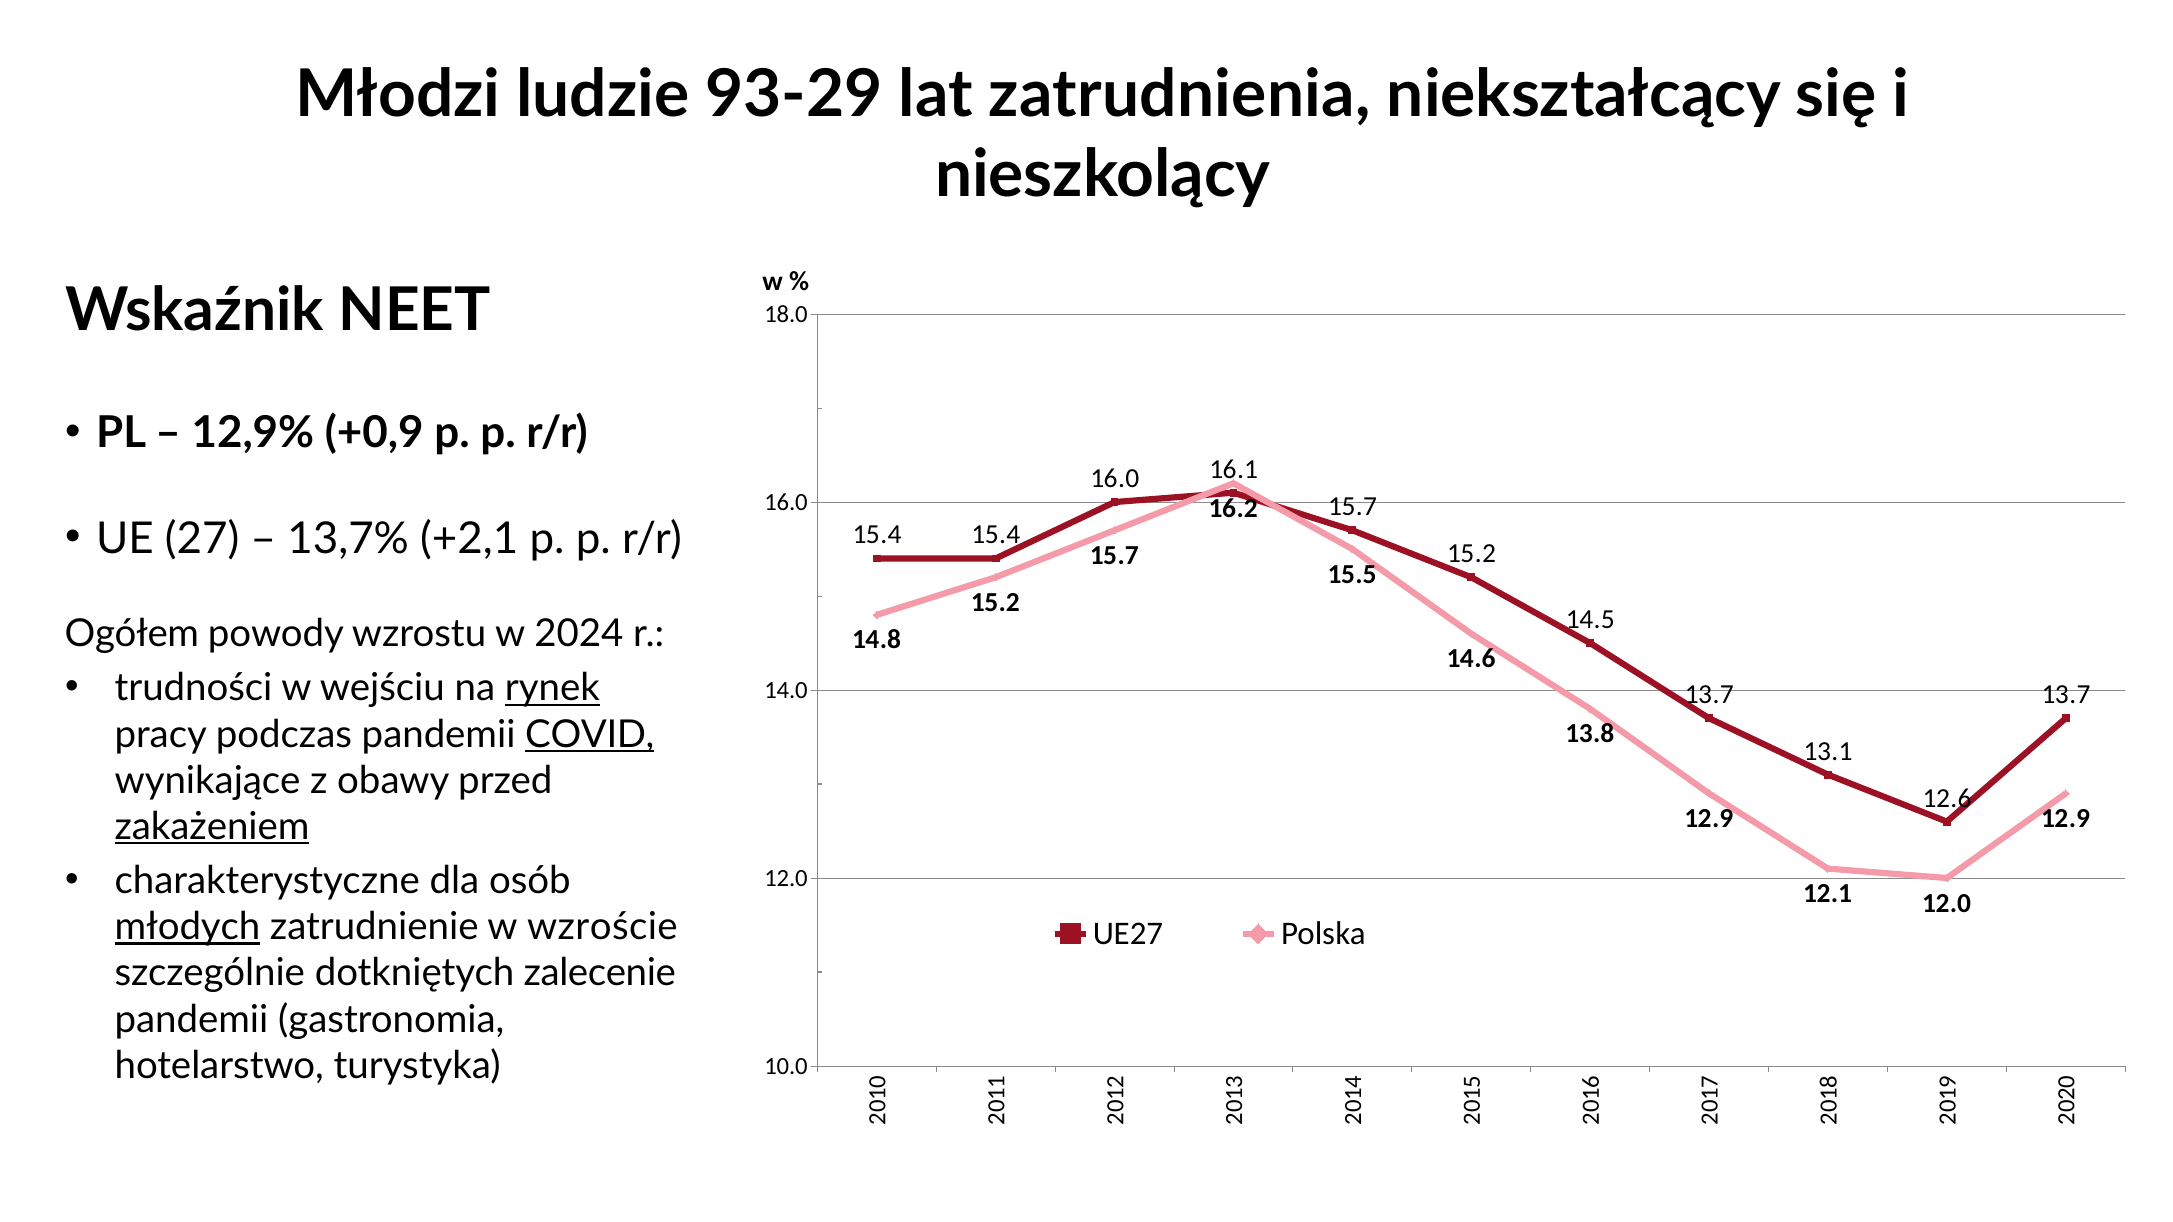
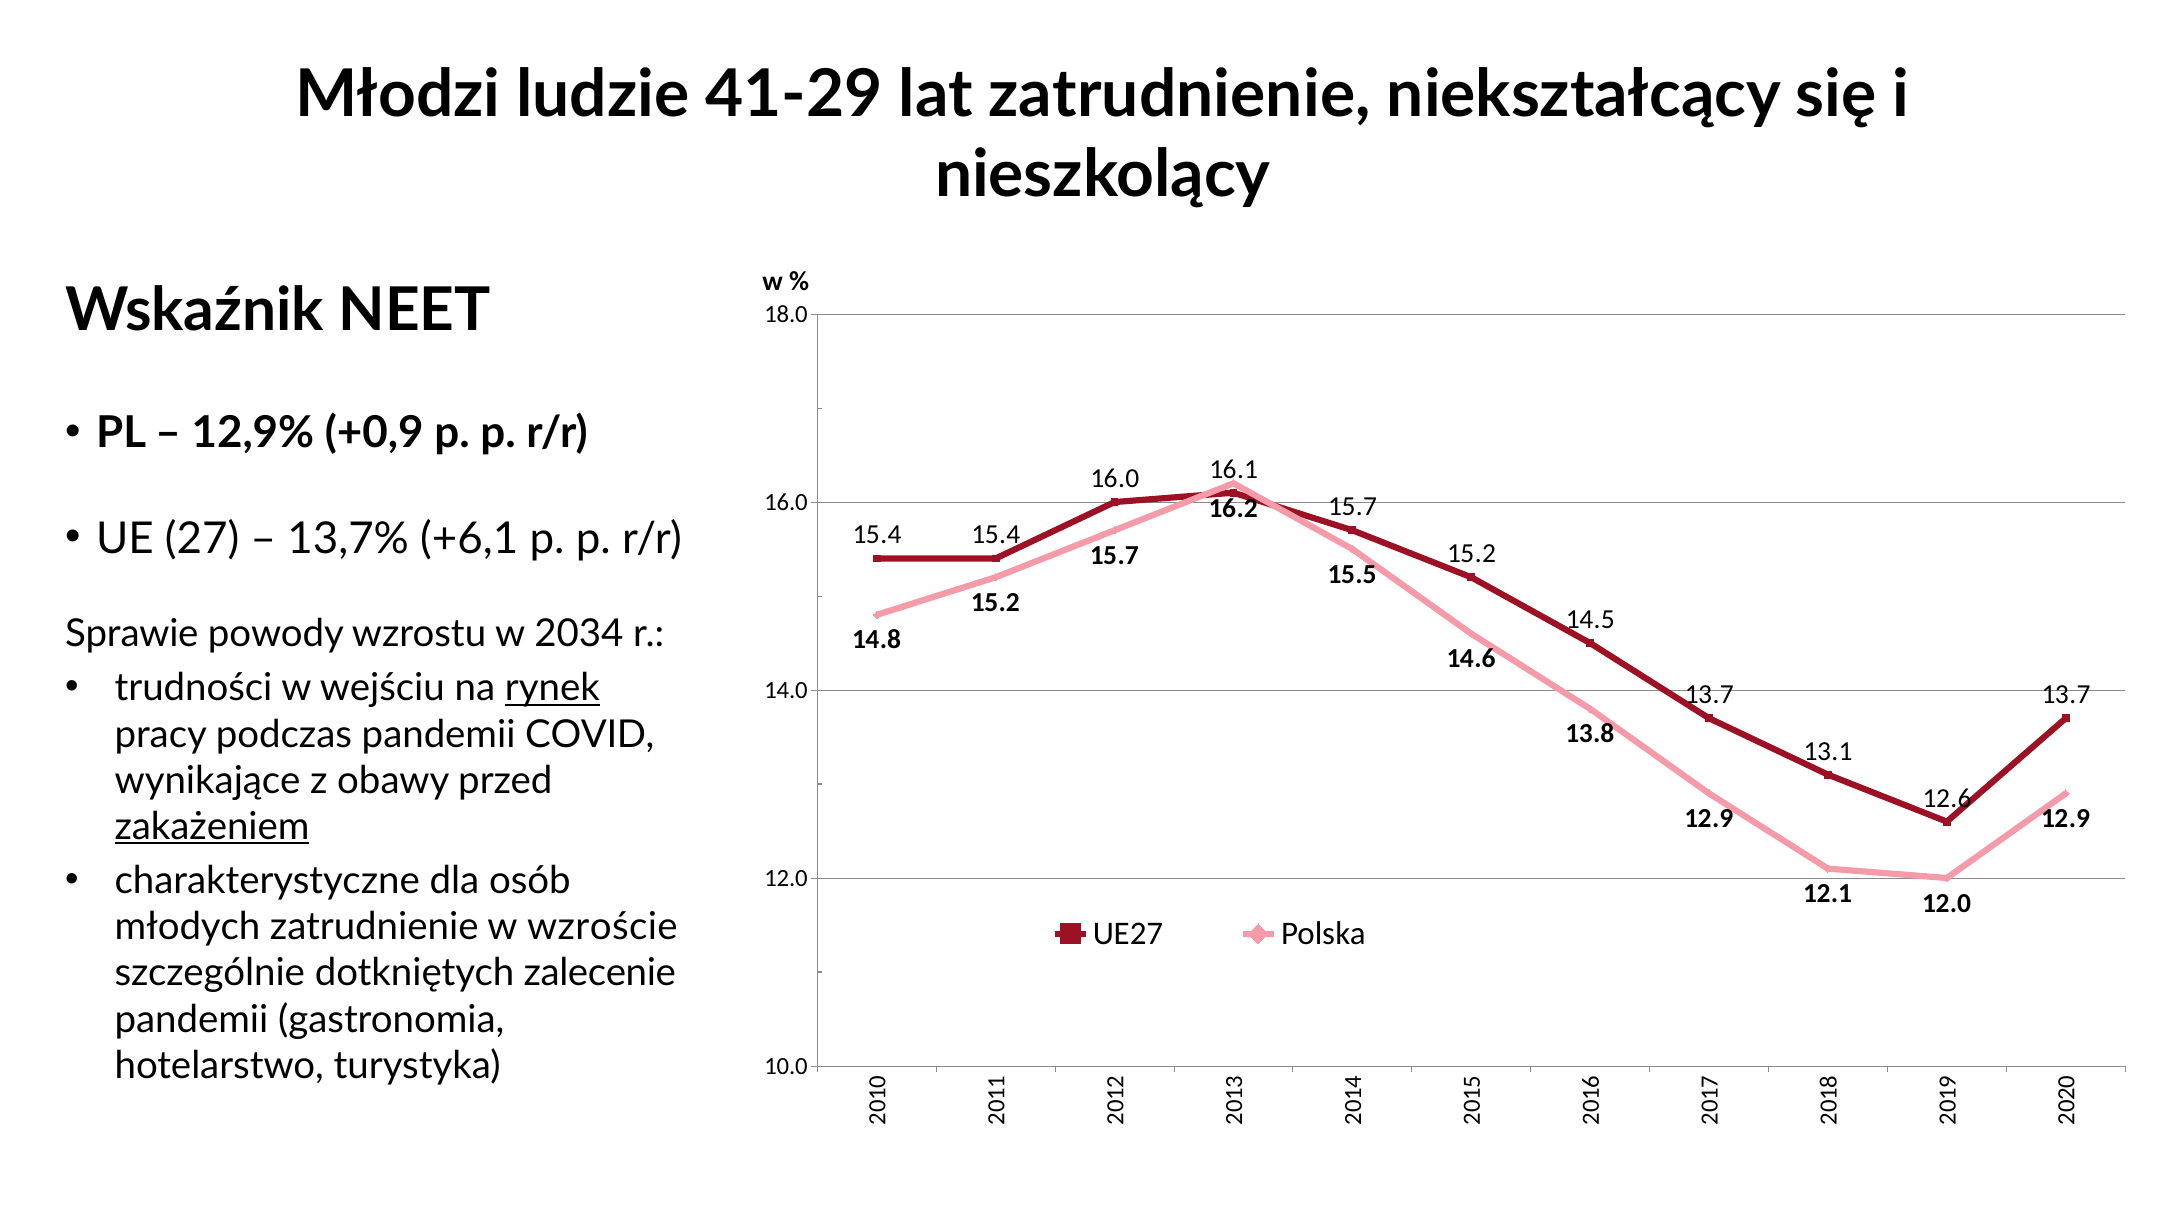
93-29: 93-29 -> 41-29
lat zatrudnienia: zatrudnienia -> zatrudnienie
+2,1: +2,1 -> +6,1
Ogółem: Ogółem -> Sprawie
2024: 2024 -> 2034
COVID underline: present -> none
młodych underline: present -> none
